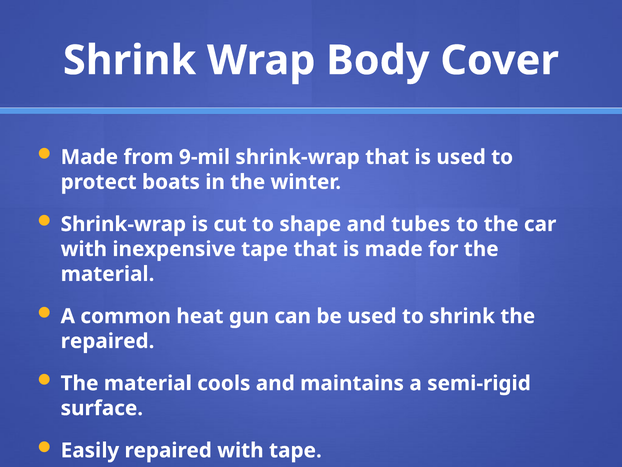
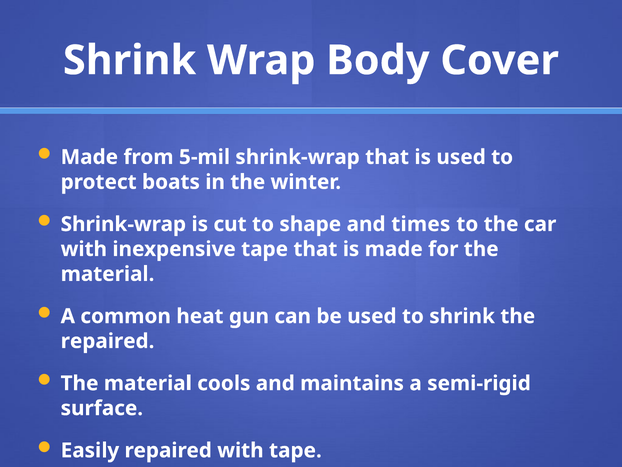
9-mil: 9-mil -> 5-mil
tubes: tubes -> times
